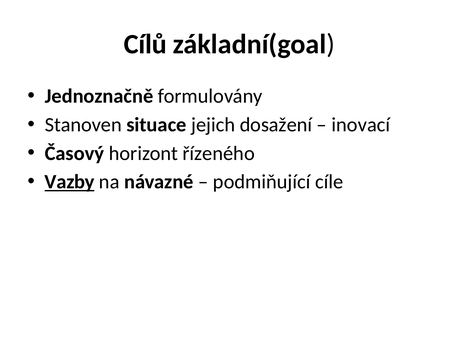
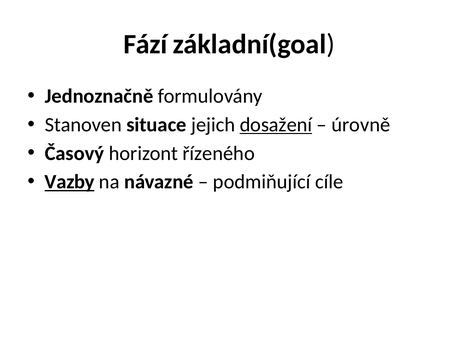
Cílů: Cílů -> Fází
dosažení underline: none -> present
inovací: inovací -> úrovně
